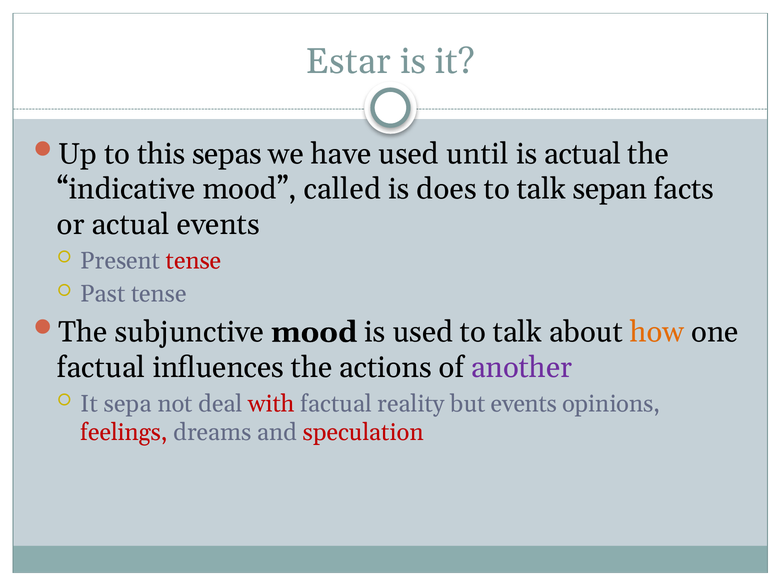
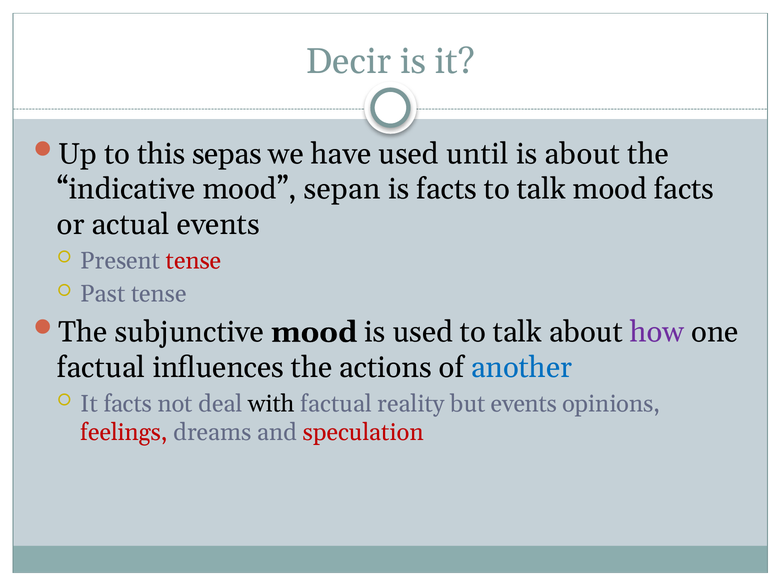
Estar: Estar -> Decir
is actual: actual -> about
called: called -> sepan
is does: does -> facts
talk sepan: sepan -> mood
how colour: orange -> purple
another colour: purple -> blue
It sepa: sepa -> facts
with colour: red -> black
